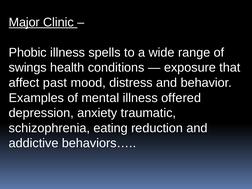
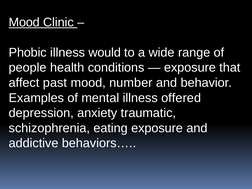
Major at (24, 22): Major -> Mood
spells: spells -> would
swings: swings -> people
distress: distress -> number
eating reduction: reduction -> exposure
